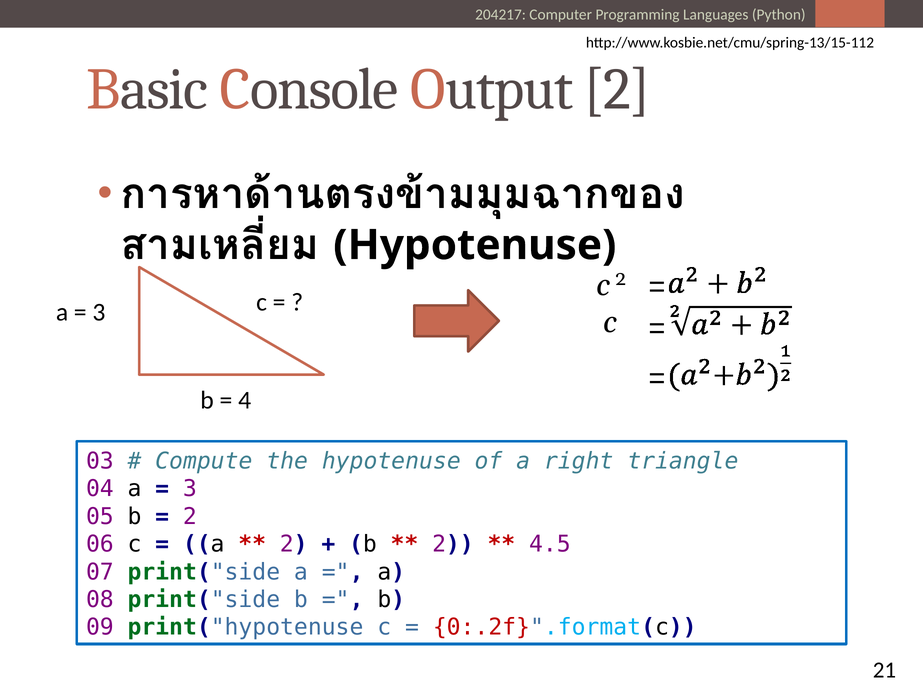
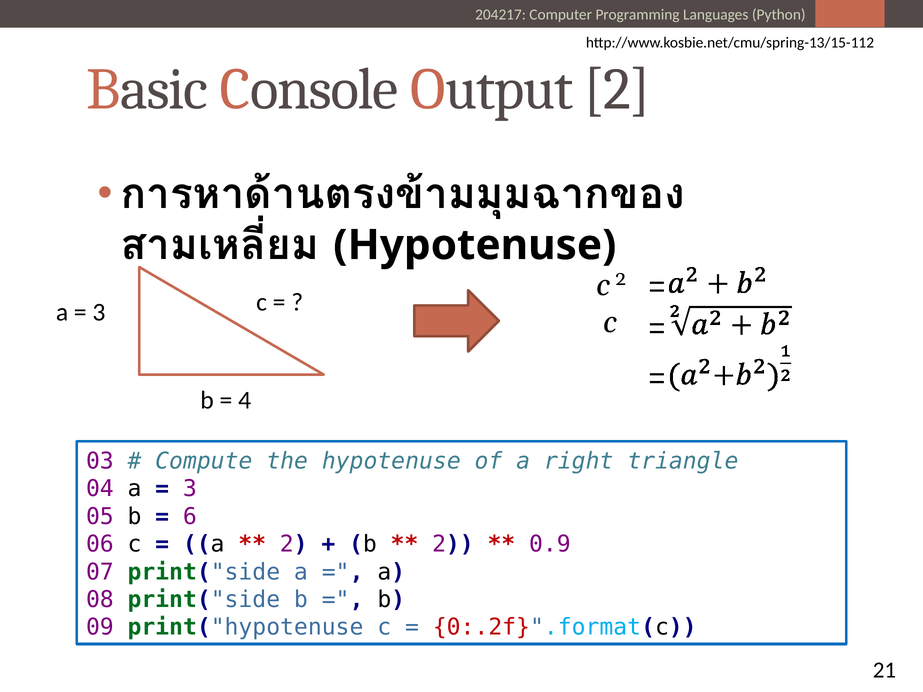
2 at (190, 517): 2 -> 6
4.5: 4.5 -> 0.9
